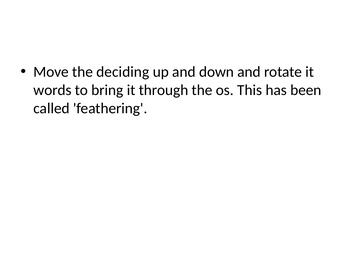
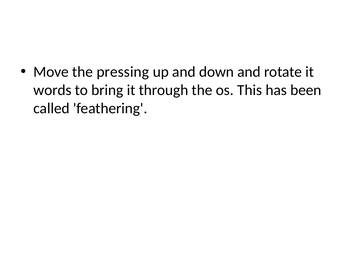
deciding: deciding -> pressing
